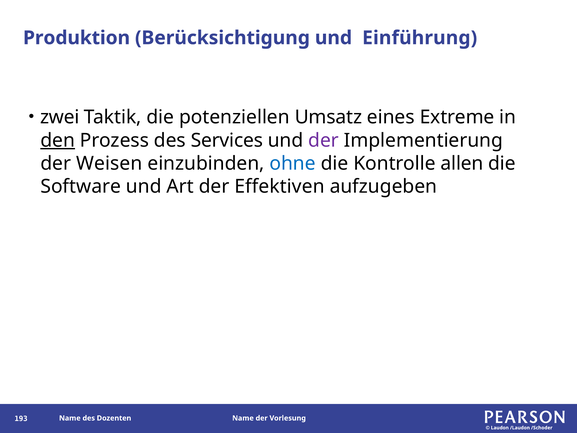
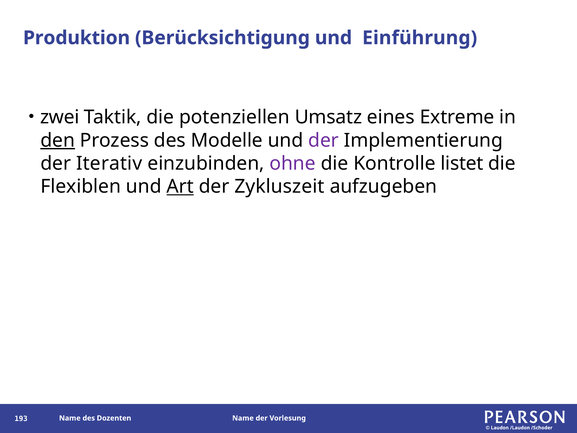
Services: Services -> Modelle
Weisen: Weisen -> Iterativ
ohne colour: blue -> purple
allen: allen -> listet
Software: Software -> Flexiblen
Art underline: none -> present
Effektiven: Effektiven -> Zykluszeit
